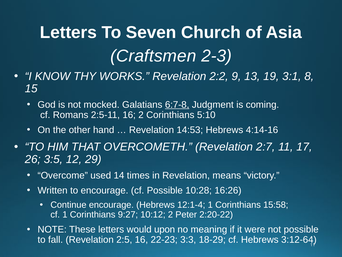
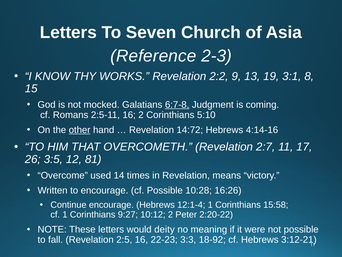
Craftsmen: Craftsmen -> Reference
other underline: none -> present
14:53: 14:53 -> 14:72
29: 29 -> 81
upon: upon -> deity
18-29: 18-29 -> 18-92
3:12-64: 3:12-64 -> 3:12-21
